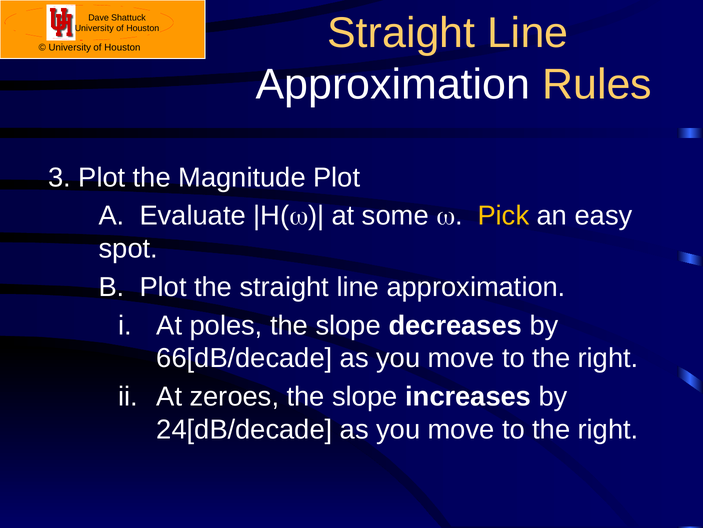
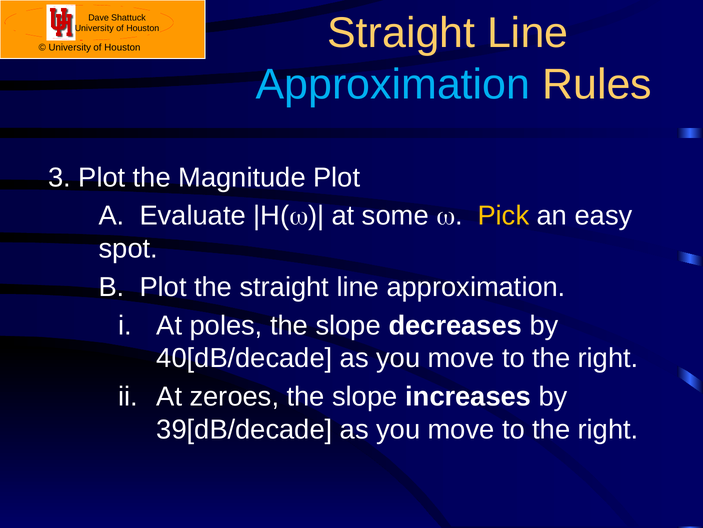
Approximation at (393, 84) colour: white -> light blue
66[dB/decade: 66[dB/decade -> 40[dB/decade
24[dB/decade: 24[dB/decade -> 39[dB/decade
